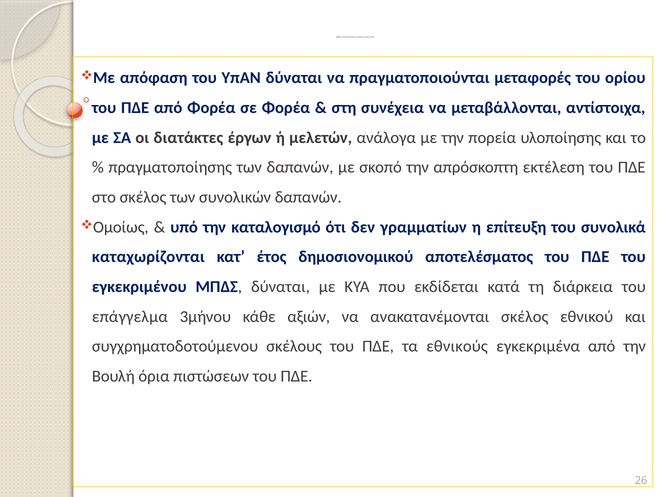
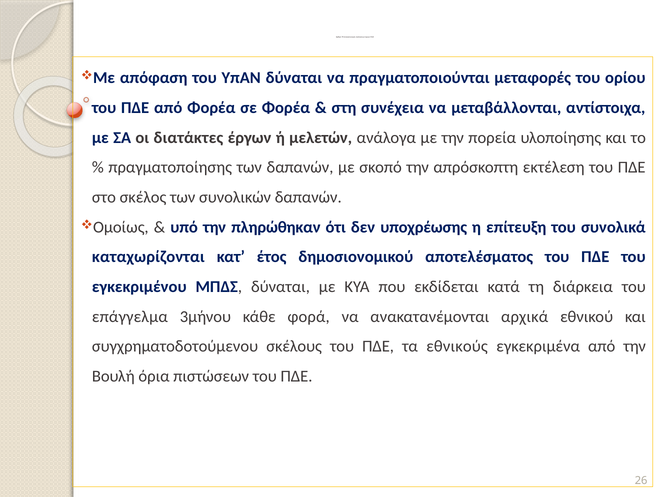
καταλογισμό: καταλογισμό -> πληρώθηκαν
γραμματίων: γραμματίων -> υποχρέωσης
αξιών: αξιών -> φορά
ανακατανέμονται σκέλος: σκέλος -> αρχικά
